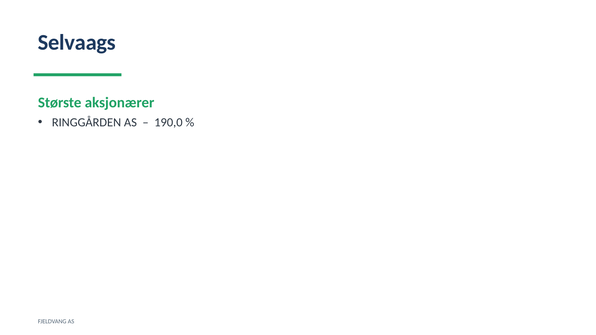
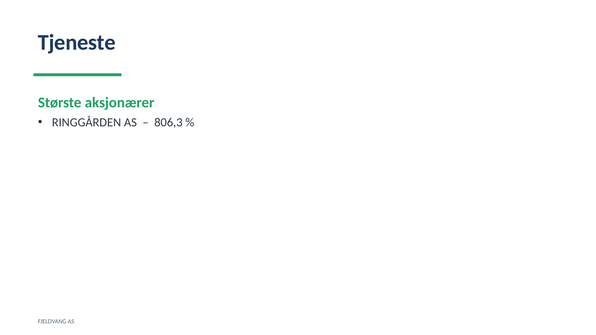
Selvaags: Selvaags -> Tjeneste
190,0: 190,0 -> 806,3
